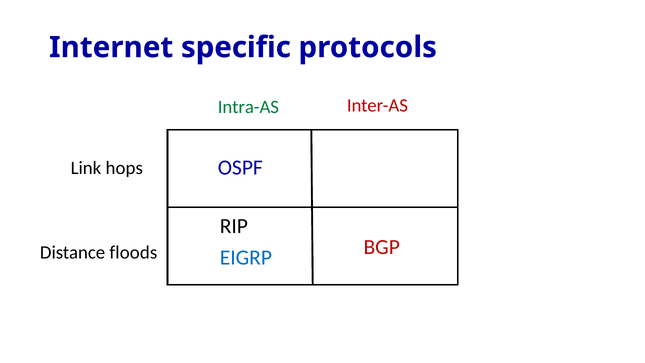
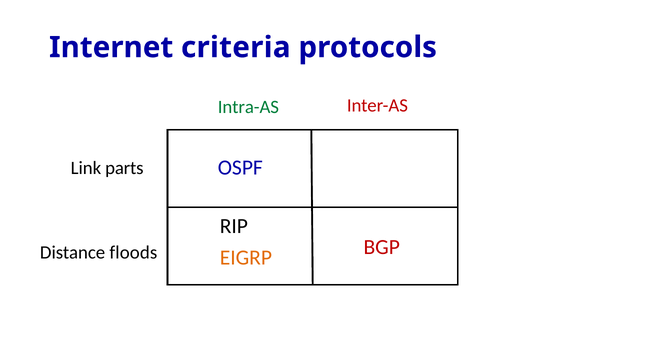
specific: specific -> criteria
hops: hops -> parts
EIGRP colour: blue -> orange
